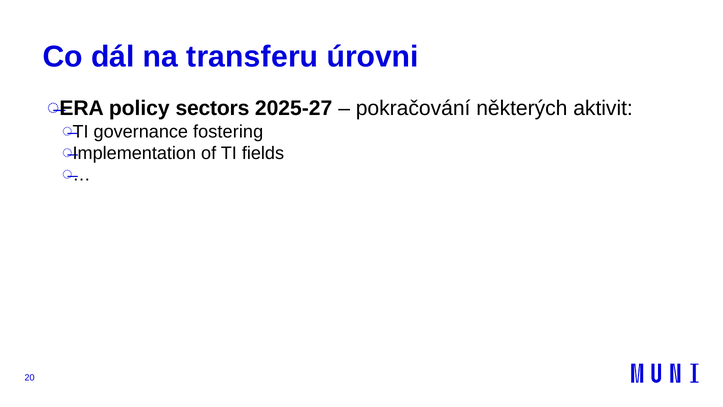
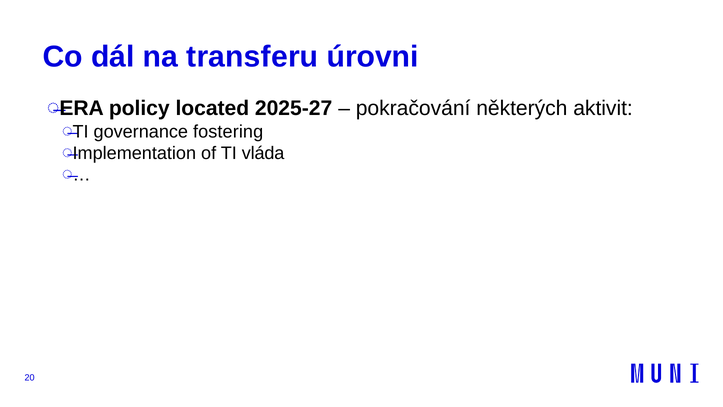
sectors: sectors -> located
fields: fields -> vláda
